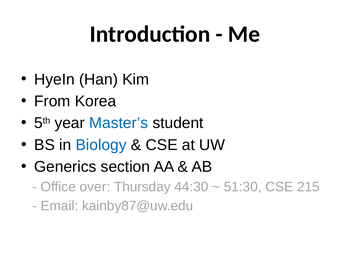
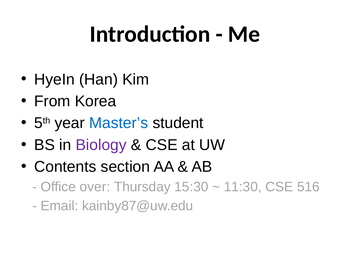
Biology colour: blue -> purple
Generics: Generics -> Contents
44:30: 44:30 -> 15:30
51:30: 51:30 -> 11:30
215: 215 -> 516
